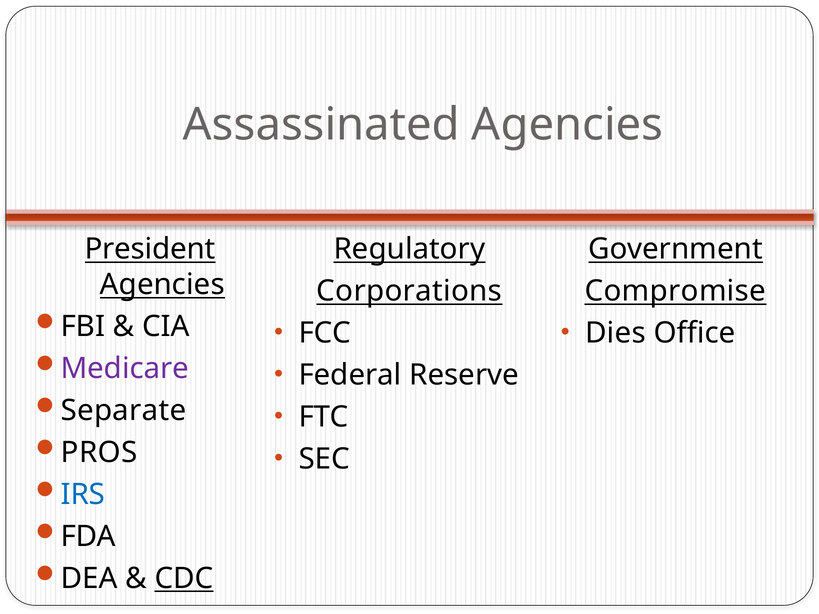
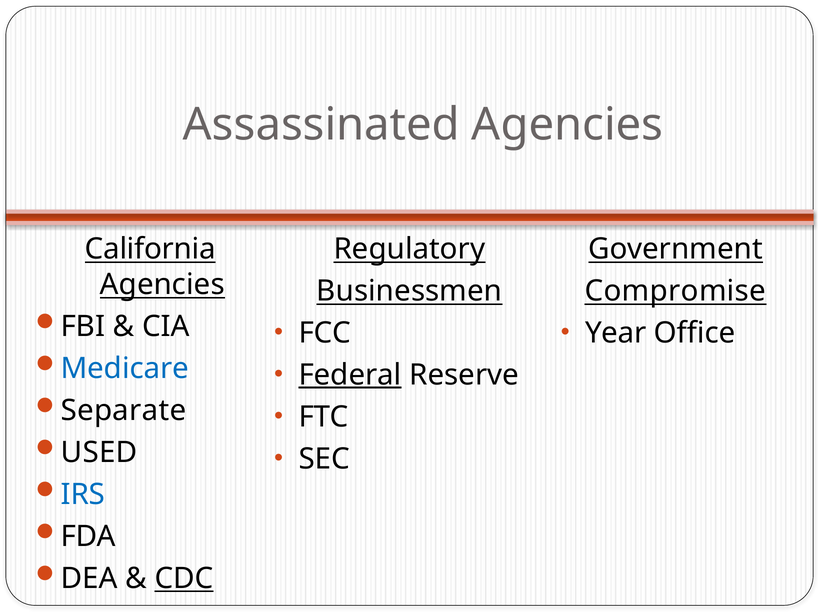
President: President -> California
Corporations: Corporations -> Businessmen
Dies: Dies -> Year
Medicare colour: purple -> blue
Federal underline: none -> present
PROS: PROS -> USED
